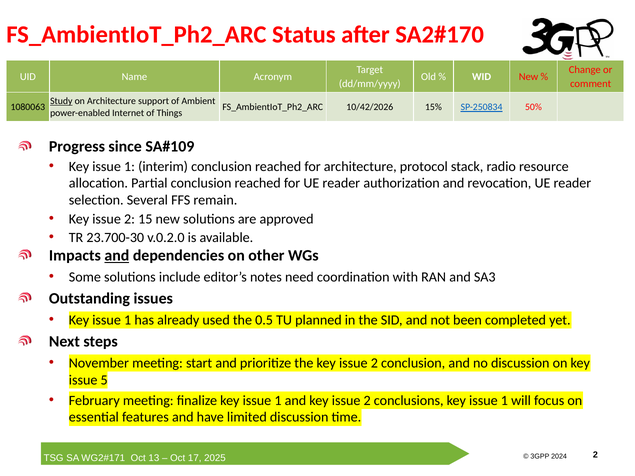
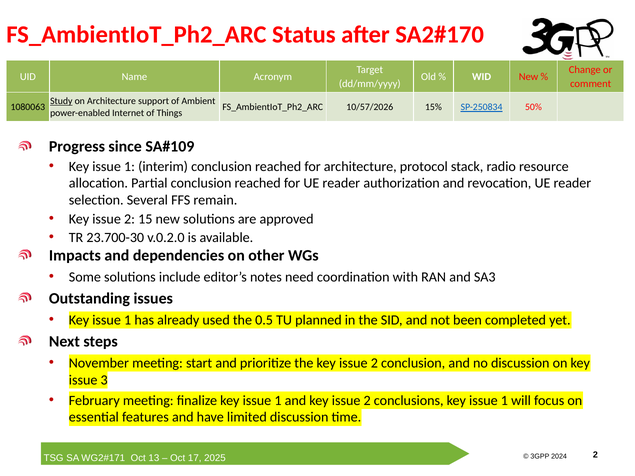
10/42/2026: 10/42/2026 -> 10/57/2026
and at (117, 256) underline: present -> none
5: 5 -> 3
